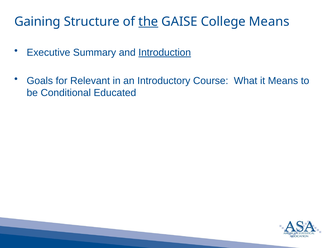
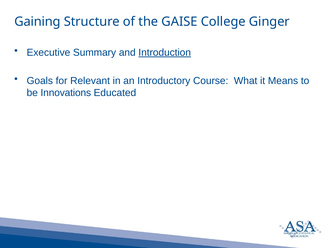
the underline: present -> none
College Means: Means -> Ginger
Conditional: Conditional -> Innovations
